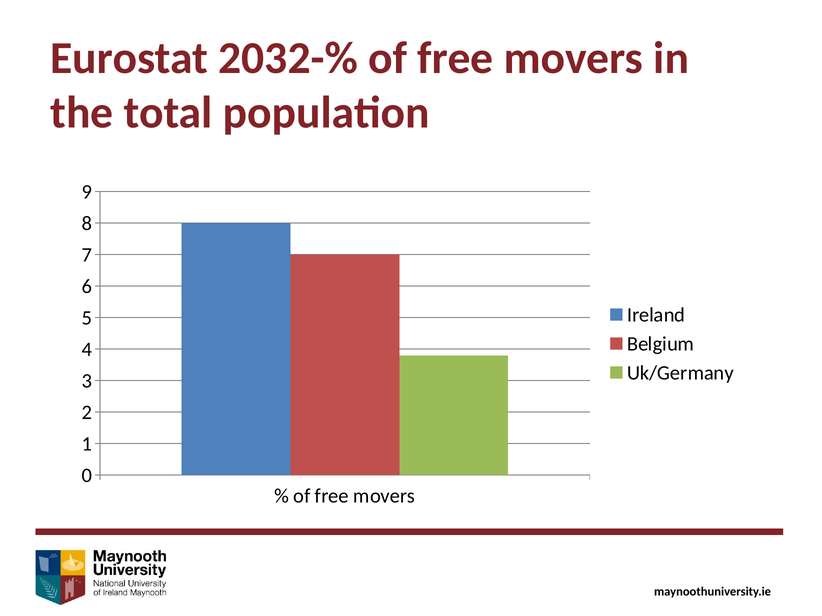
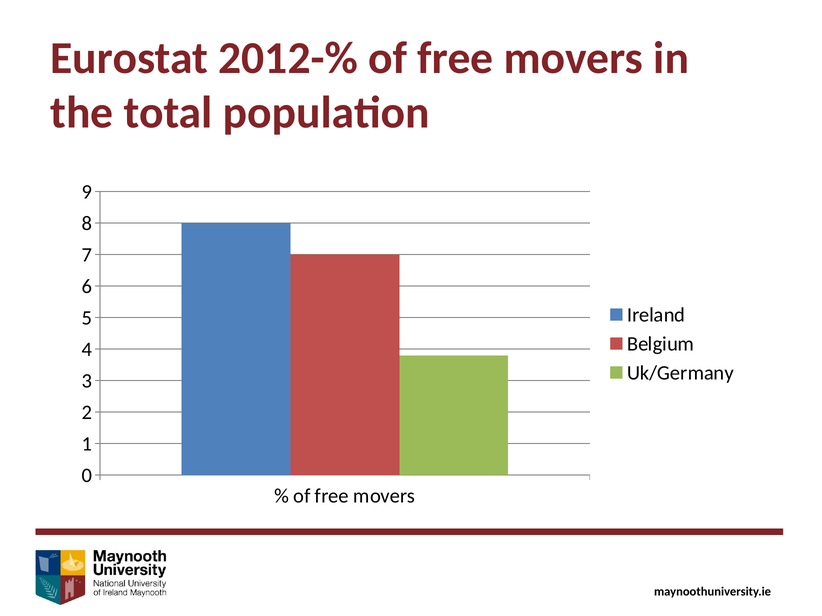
2032-%: 2032-% -> 2012-%
